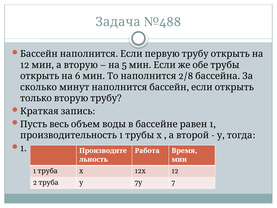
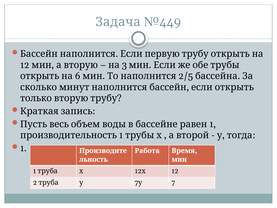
№488: №488 -> №449
5: 5 -> 3
2/8: 2/8 -> 2/5
